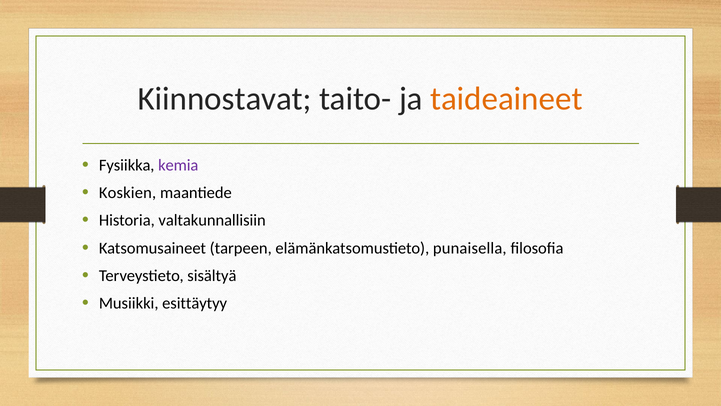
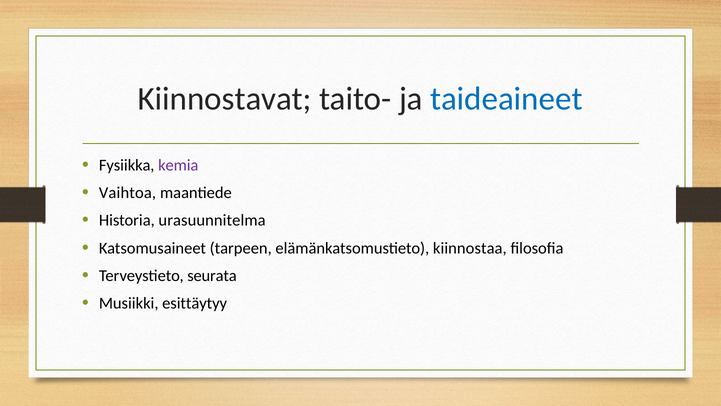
taideaineet colour: orange -> blue
Koskien: Koskien -> Vaihtoa
valtakunnallisiin: valtakunnallisiin -> urasuunnitelma
punaisella: punaisella -> kiinnostaa
sisältyä: sisältyä -> seurata
